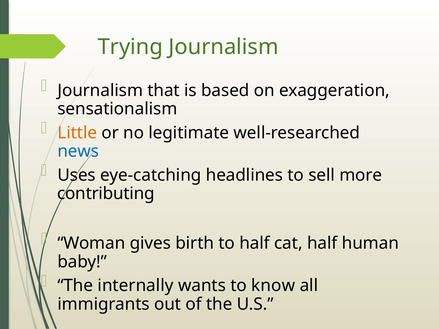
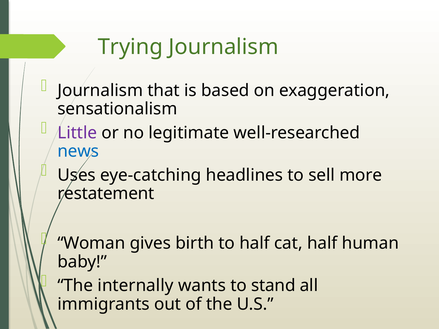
Little colour: orange -> purple
contributing: contributing -> restatement
know: know -> stand
